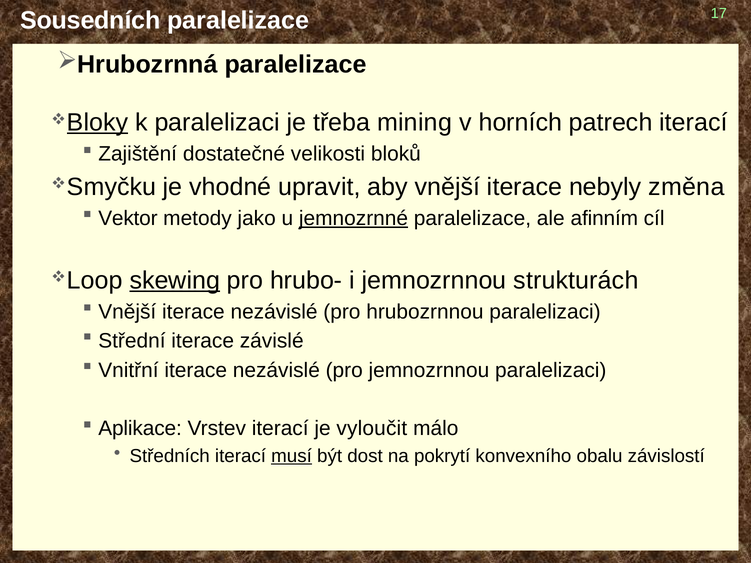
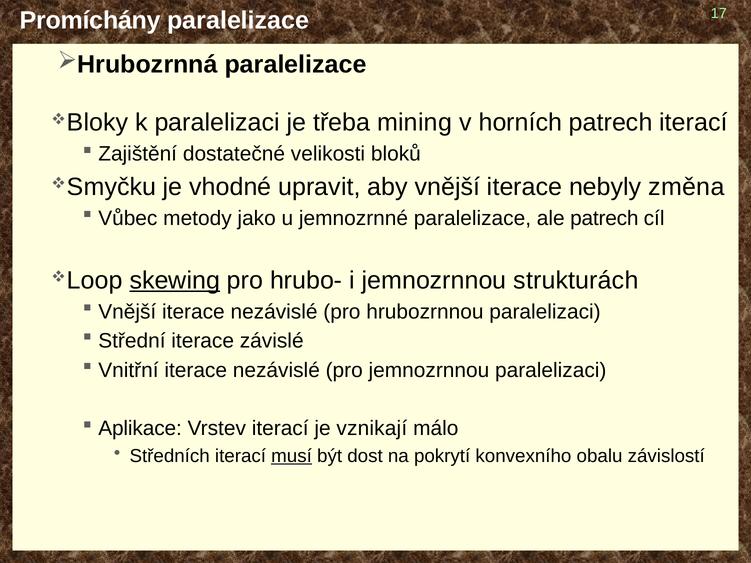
Sousedních: Sousedních -> Promíchány
Bloky underline: present -> none
Vektor: Vektor -> Vůbec
jemnozrnné underline: present -> none
ale afinním: afinním -> patrech
vyloučit: vyloučit -> vznikají
